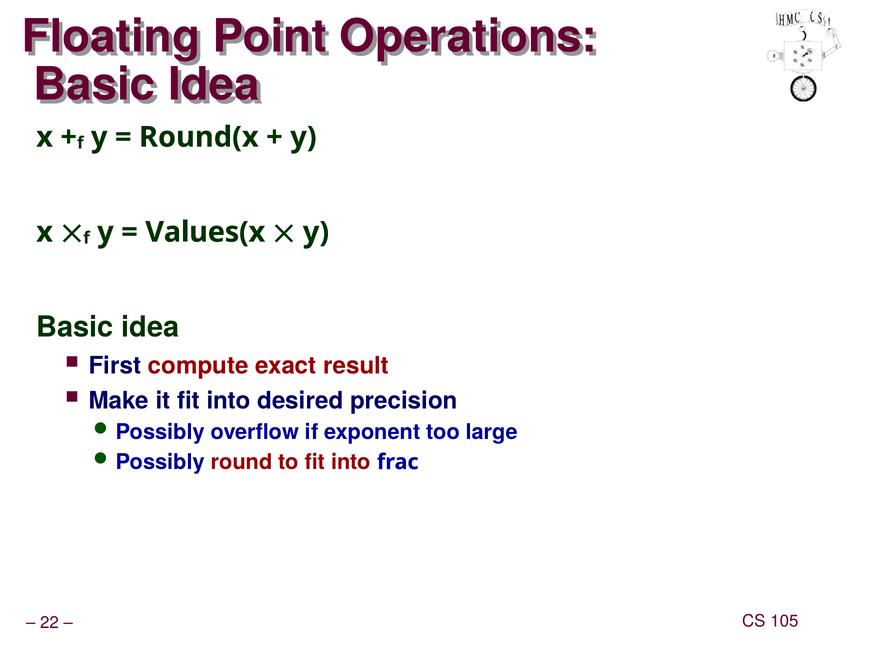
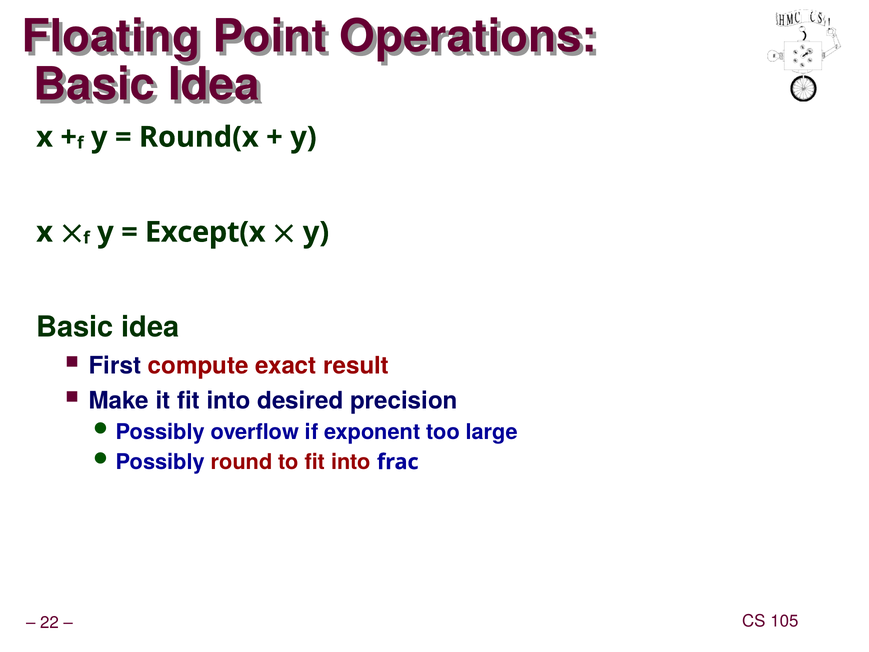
Values(x: Values(x -> Except(x
